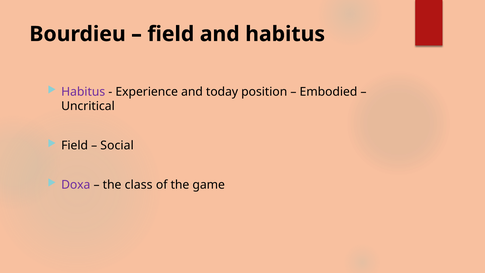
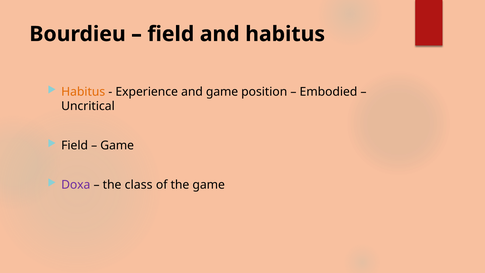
Habitus at (83, 92) colour: purple -> orange
and today: today -> game
Social at (117, 145): Social -> Game
